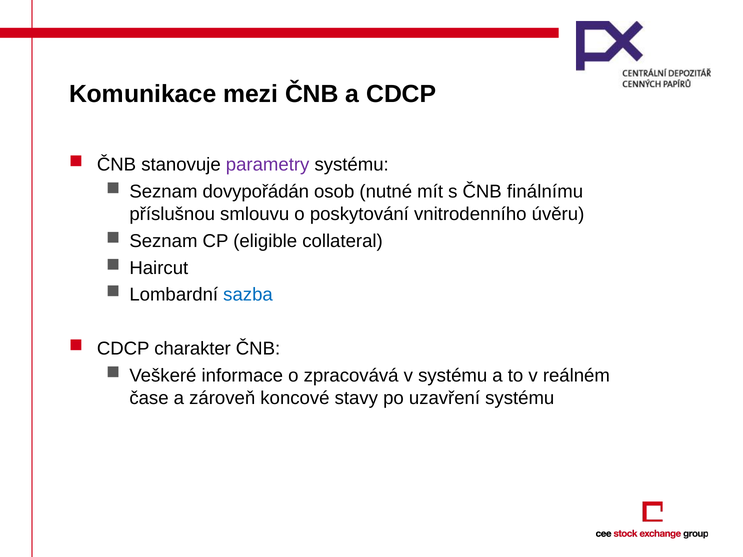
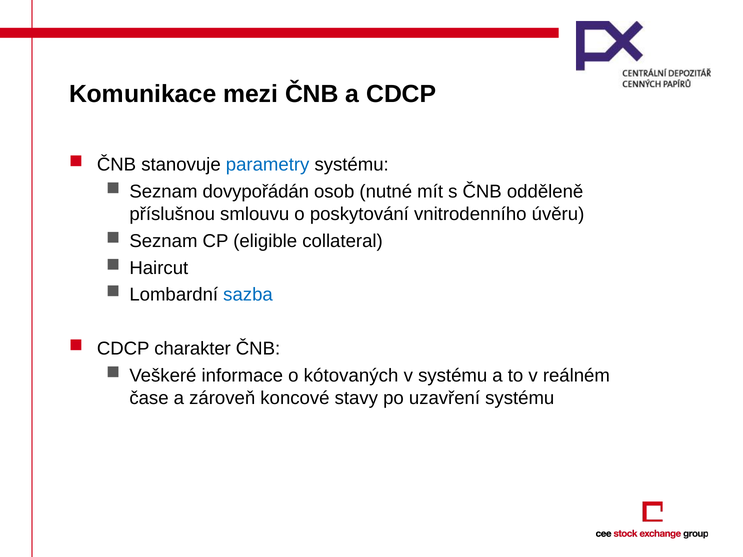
parametry colour: purple -> blue
finálnímu: finálnímu -> odděleně
zpracovává: zpracovává -> kótovaných
